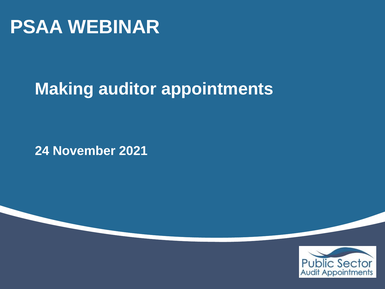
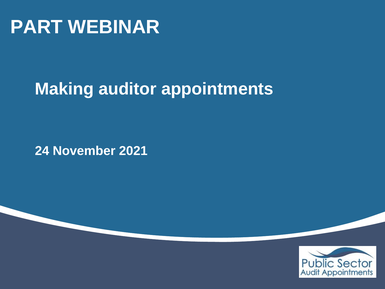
PSAA: PSAA -> PART
